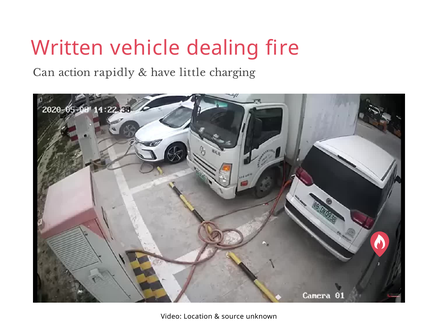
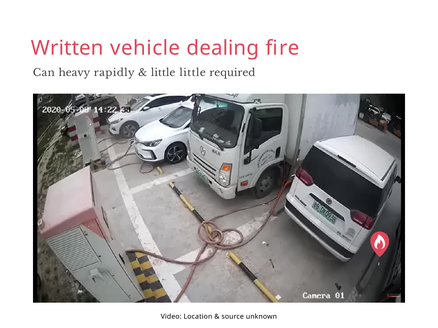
action: action -> heavy
have at (163, 73): have -> little
charging: charging -> required
